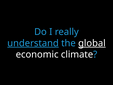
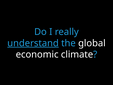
global underline: present -> none
